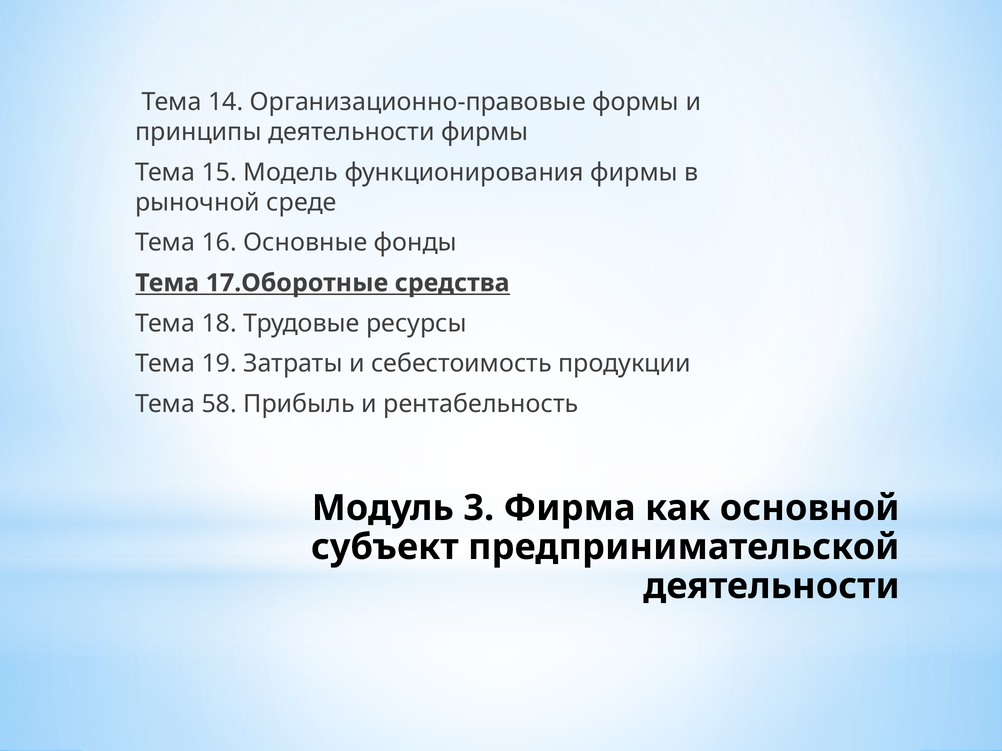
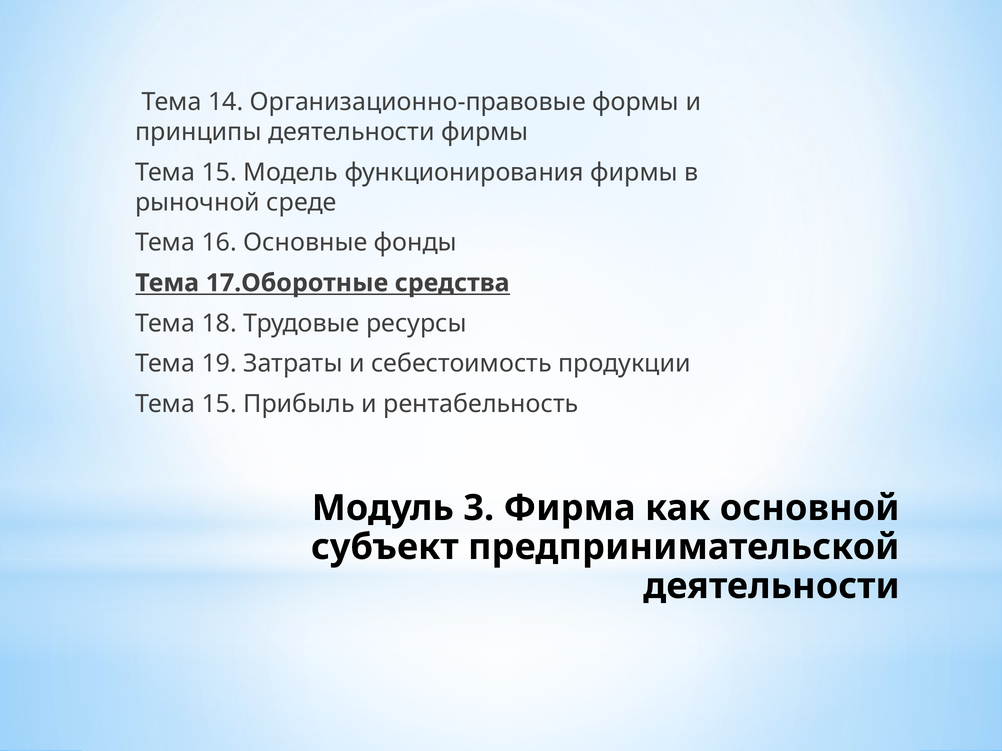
58 at (219, 404): 58 -> 15
